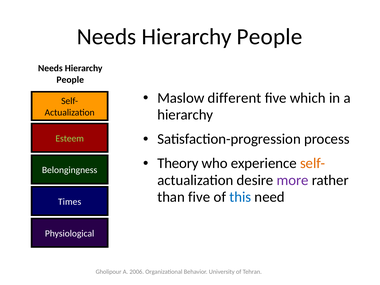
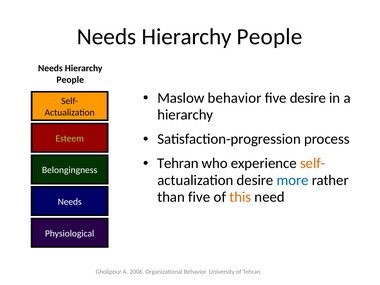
Maslow different: different -> behavior
five which: which -> desire
Theory at (178, 163): Theory -> Tehran
more colour: purple -> blue
this colour: blue -> orange
Times at (70, 202): Times -> Needs
